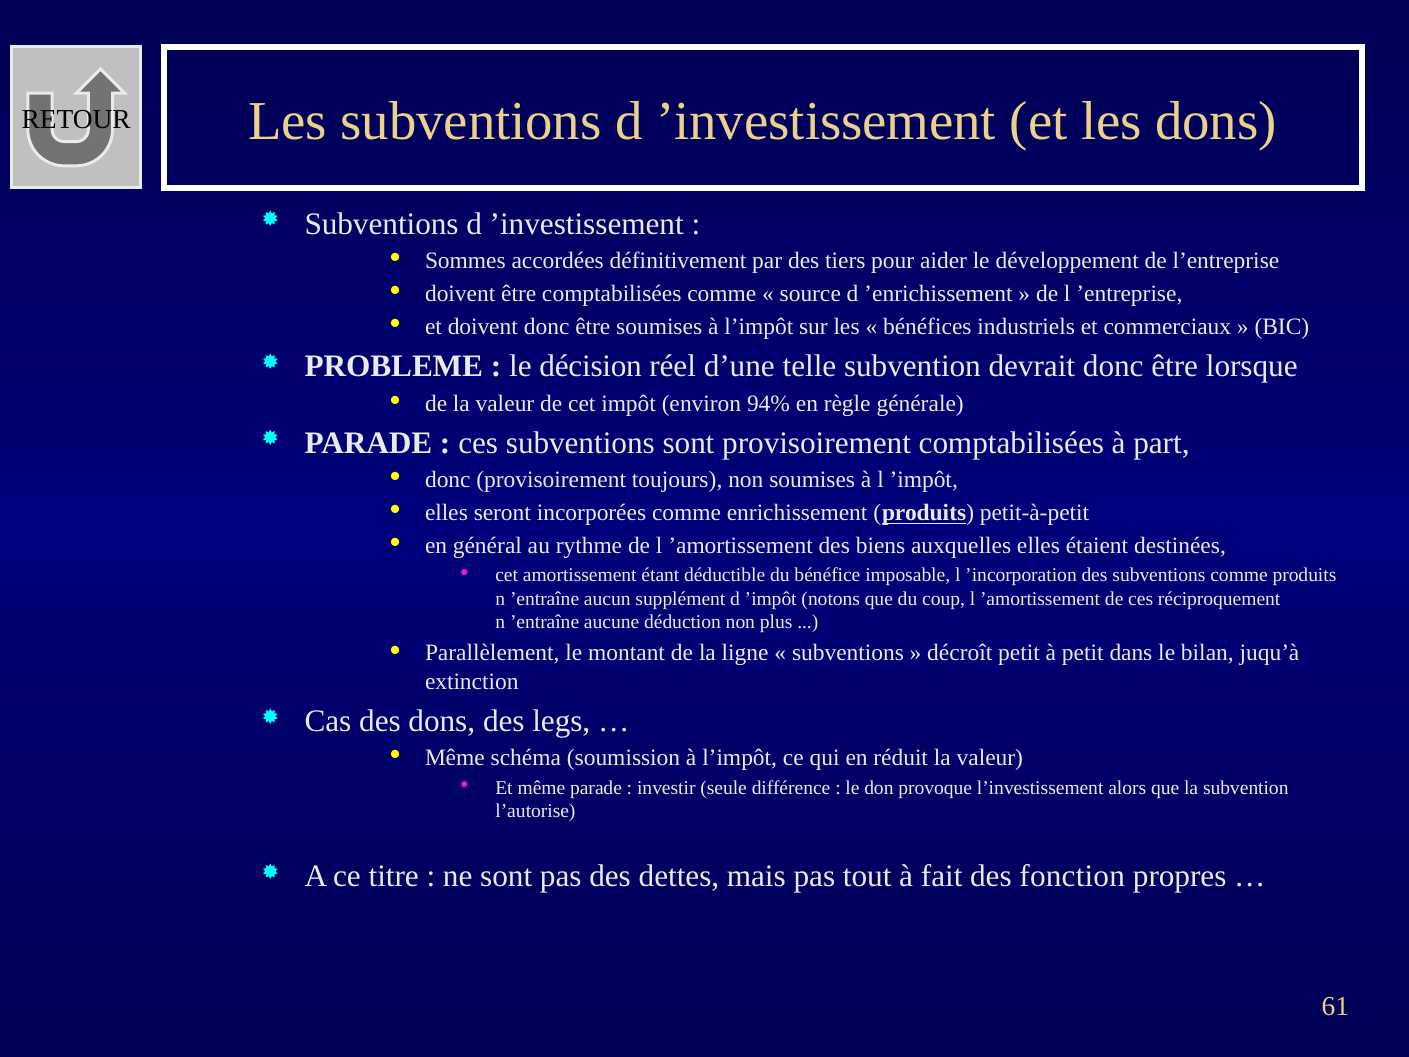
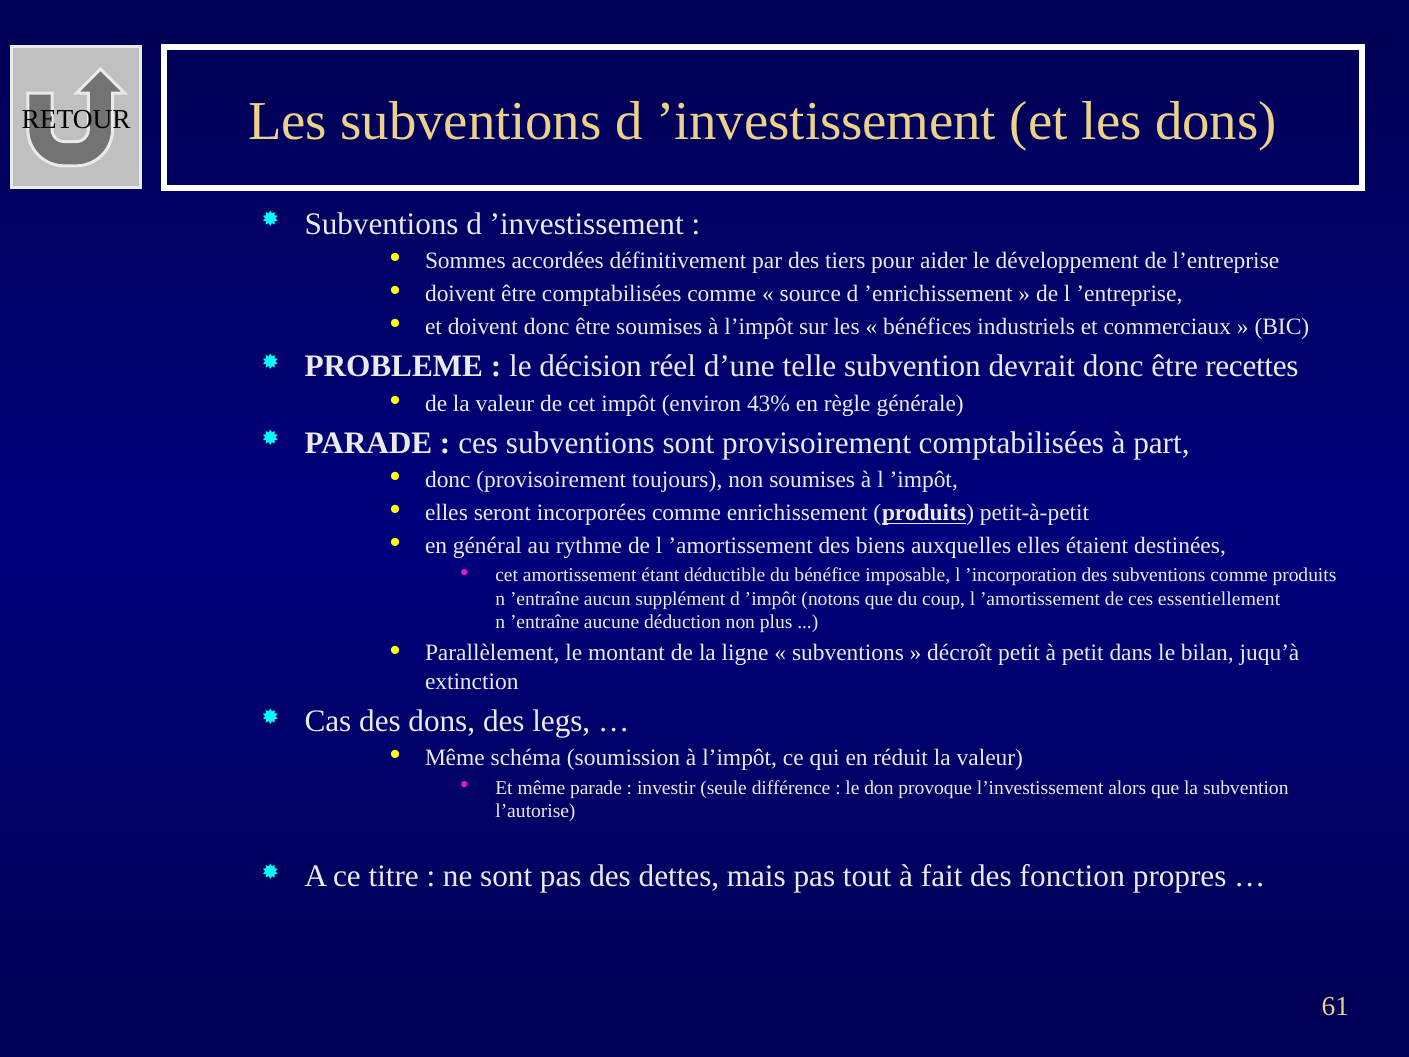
lorsque: lorsque -> recettes
94%: 94% -> 43%
réciproquement: réciproquement -> essentiellement
